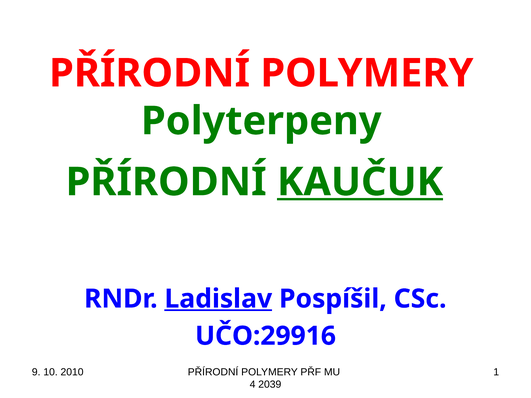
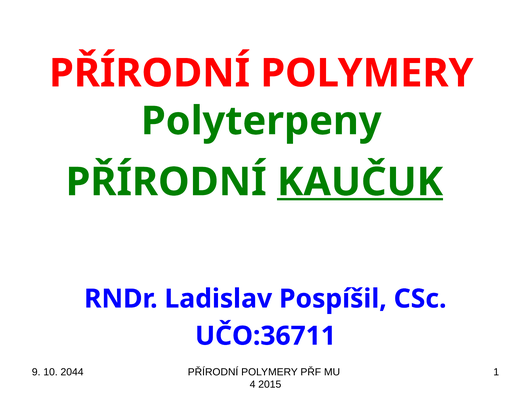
Ladislav underline: present -> none
UČO:29916: UČO:29916 -> UČO:36711
2010: 2010 -> 2044
2039: 2039 -> 2015
